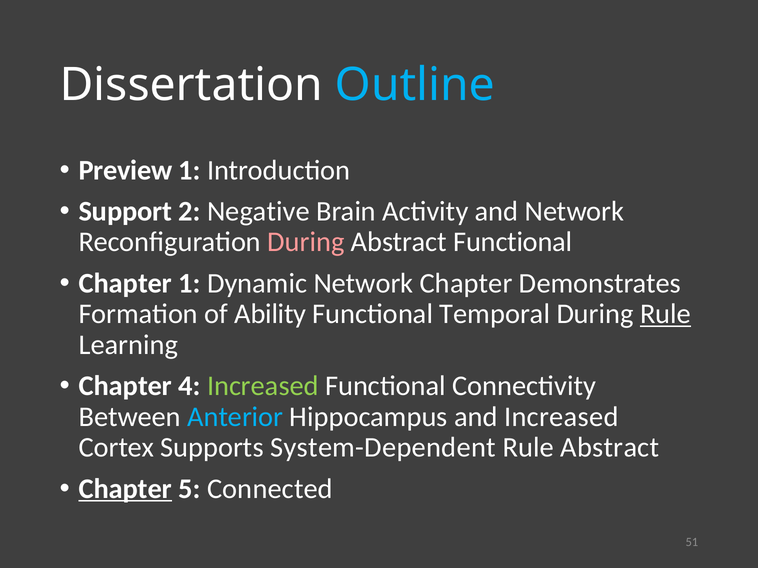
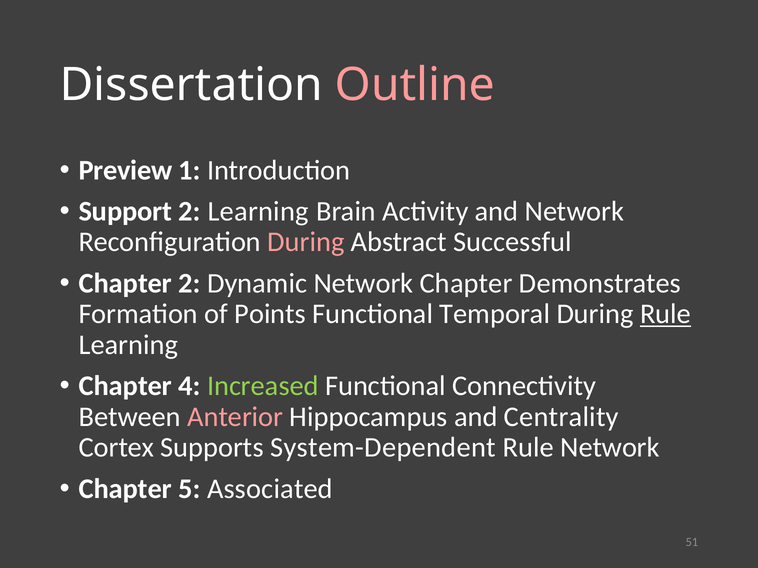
Outline colour: light blue -> pink
2 Negative: Negative -> Learning
Abstract Functional: Functional -> Successful
Chapter 1: 1 -> 2
Ability: Ability -> Points
Anterior colour: light blue -> pink
and Increased: Increased -> Centrality
Rule Abstract: Abstract -> Network
Chapter at (125, 489) underline: present -> none
Connected: Connected -> Associated
